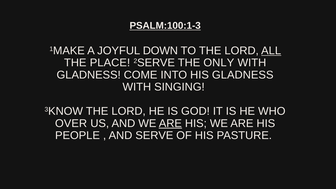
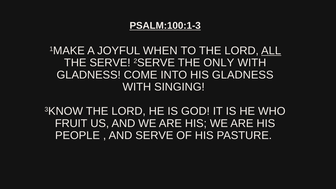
DOWN: DOWN -> WHEN
THE PLACE: PLACE -> SERVE
OVER: OVER -> FRUIT
ARE at (170, 123) underline: present -> none
